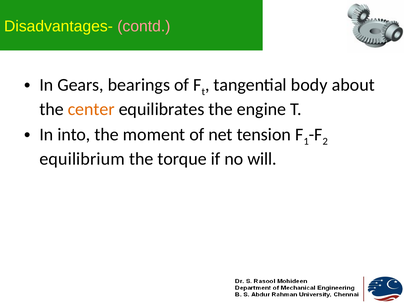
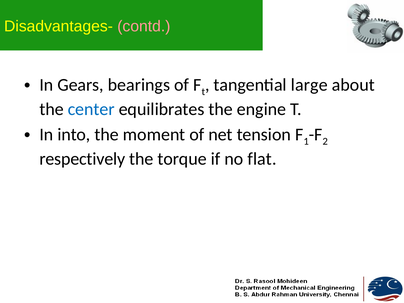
body: body -> large
center colour: orange -> blue
equilibrium: equilibrium -> respectively
will: will -> flat
